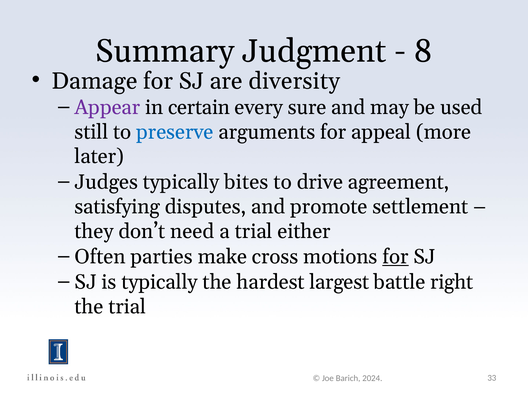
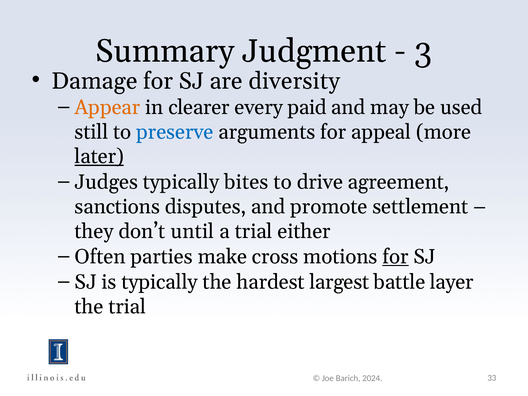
8: 8 -> 3
Appear colour: purple -> orange
certain: certain -> clearer
sure: sure -> paid
later underline: none -> present
satisfying: satisfying -> sanctions
need: need -> until
right: right -> layer
